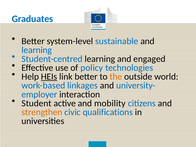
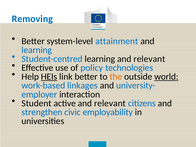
Graduates: Graduates -> Removing
sustainable: sustainable -> attainment
learning and engaged: engaged -> relevant
world underline: none -> present
active and mobility: mobility -> relevant
strengthen colour: orange -> blue
qualifications: qualifications -> employability
